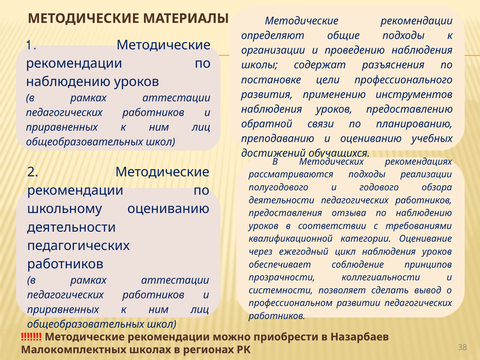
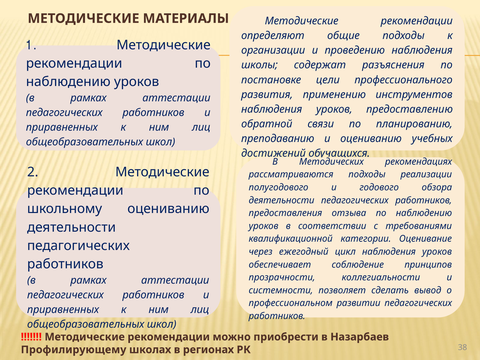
Малокомплектных: Малокомплектных -> Профилирующему
